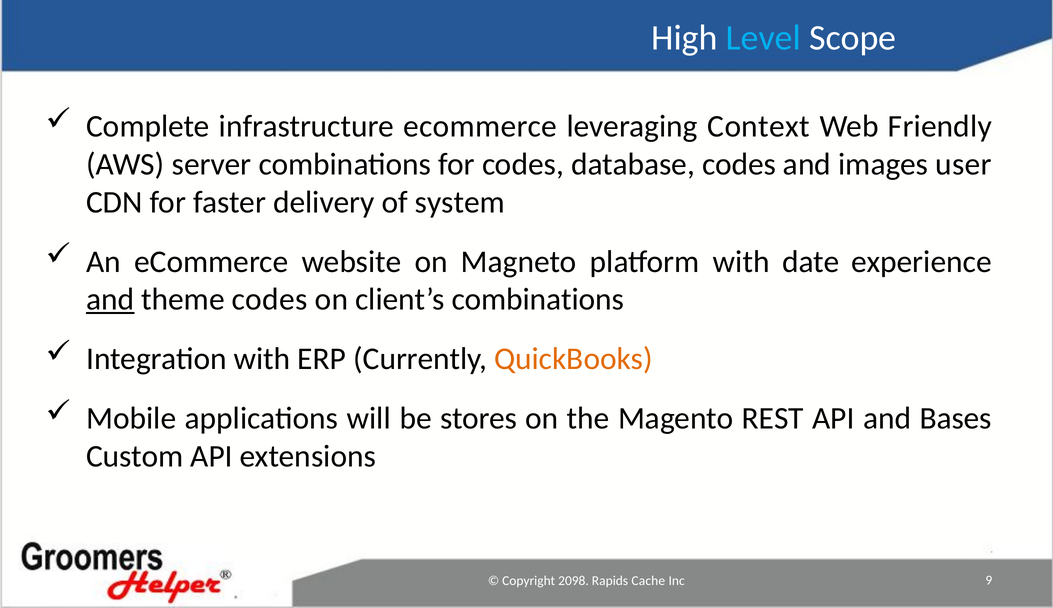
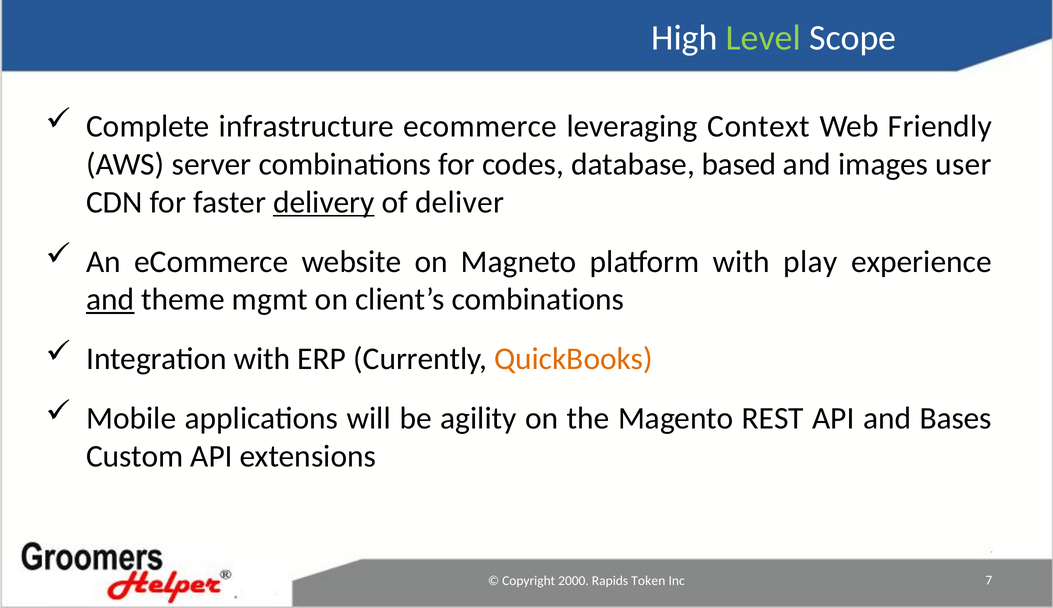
Level colour: light blue -> light green
database codes: codes -> based
delivery underline: none -> present
system: system -> deliver
date: date -> play
theme codes: codes -> mgmt
stores: stores -> agility
2098: 2098 -> 2000
Cache: Cache -> Token
9: 9 -> 7
